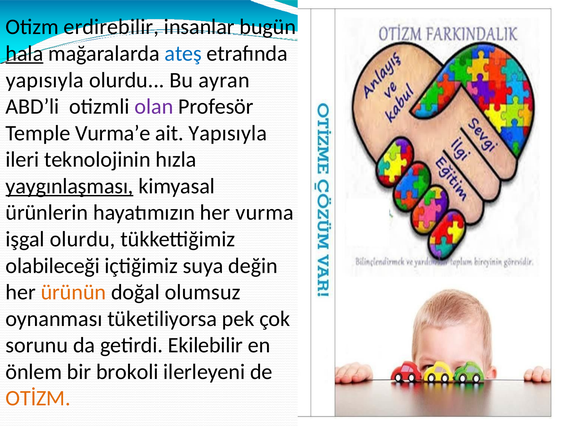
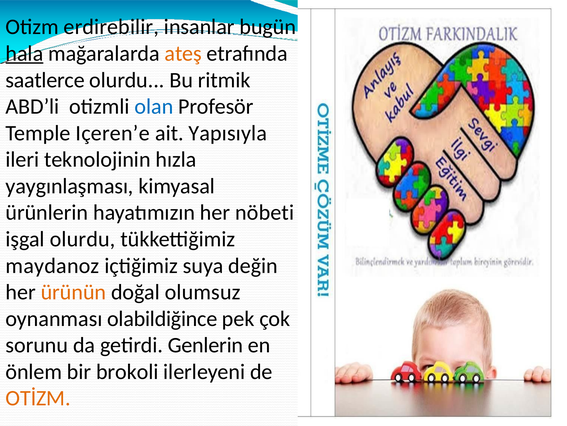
ateş colour: blue -> orange
yapısıyla at (45, 80): yapısıyla -> saatlerce
ayran: ayran -> ritmik
olan colour: purple -> blue
Vurma’e: Vurma’e -> Içeren’e
yaygınlaşması underline: present -> none
vurma: vurma -> nöbeti
olabileceği: olabileceği -> maydanoz
tüketiliyorsa: tüketiliyorsa -> olabildiğince
Ekilebilir: Ekilebilir -> Genlerin
